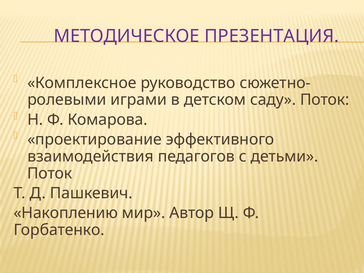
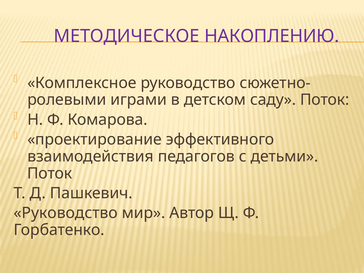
ПРЕЗЕНТАЦИЯ: ПРЕЗЕНТАЦИЯ -> НАКОПЛЕНИЮ
Накоплению at (66, 213): Накоплению -> Руководство
